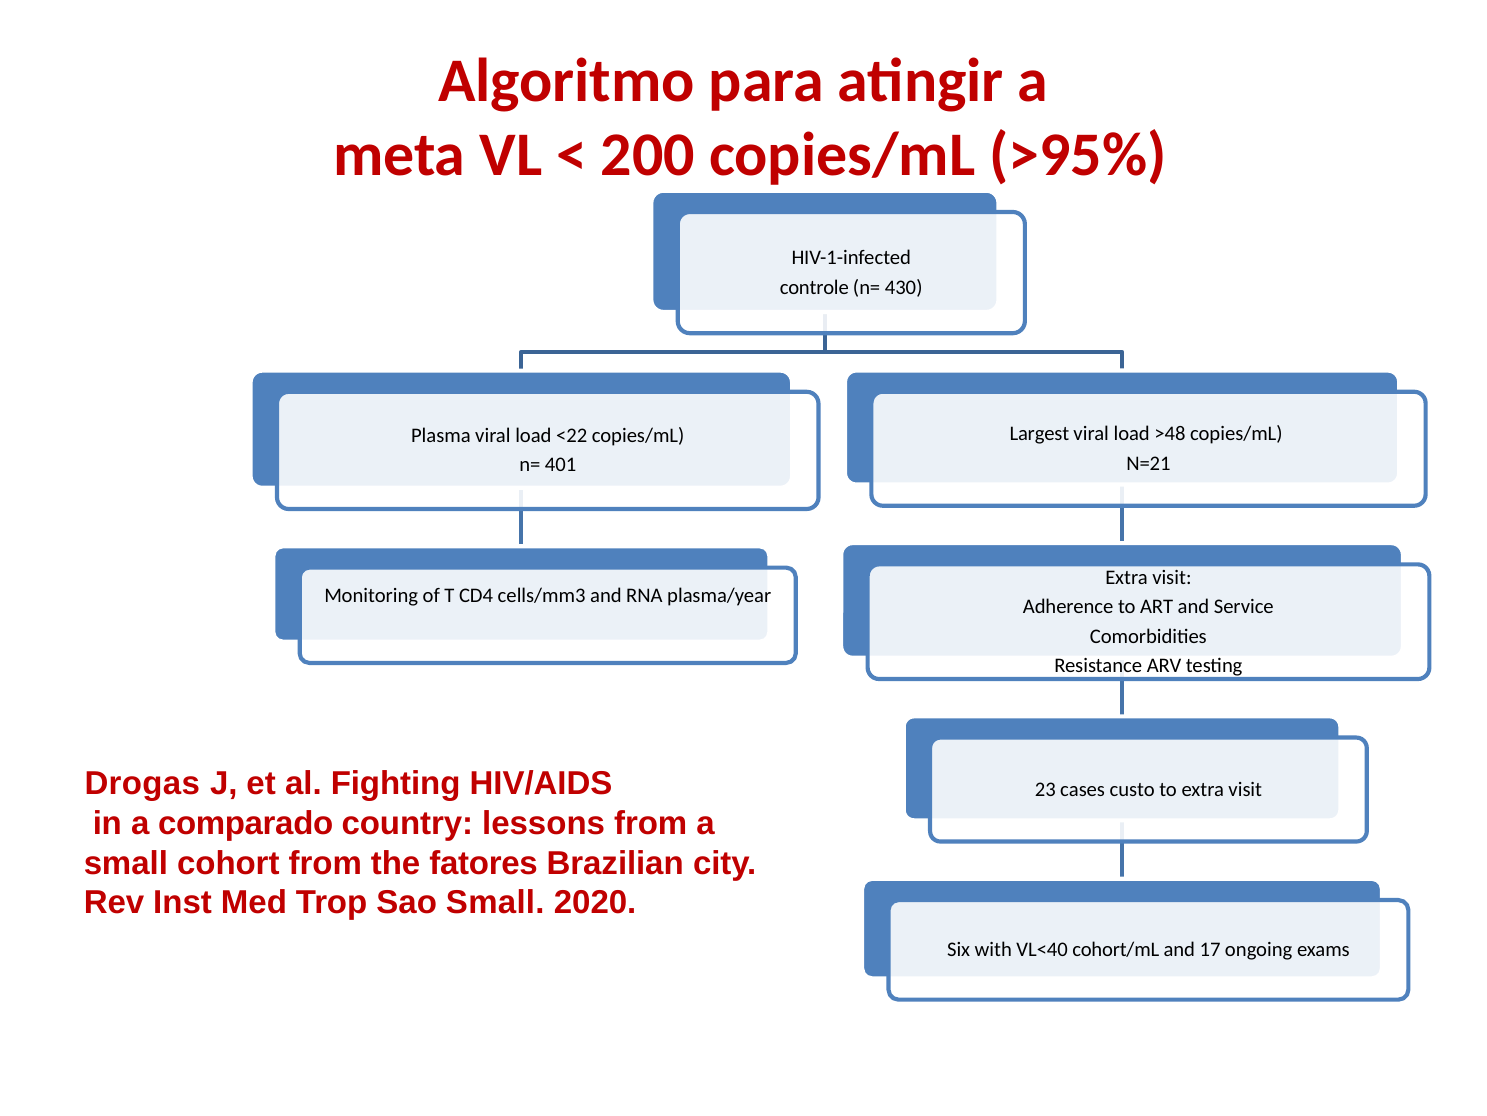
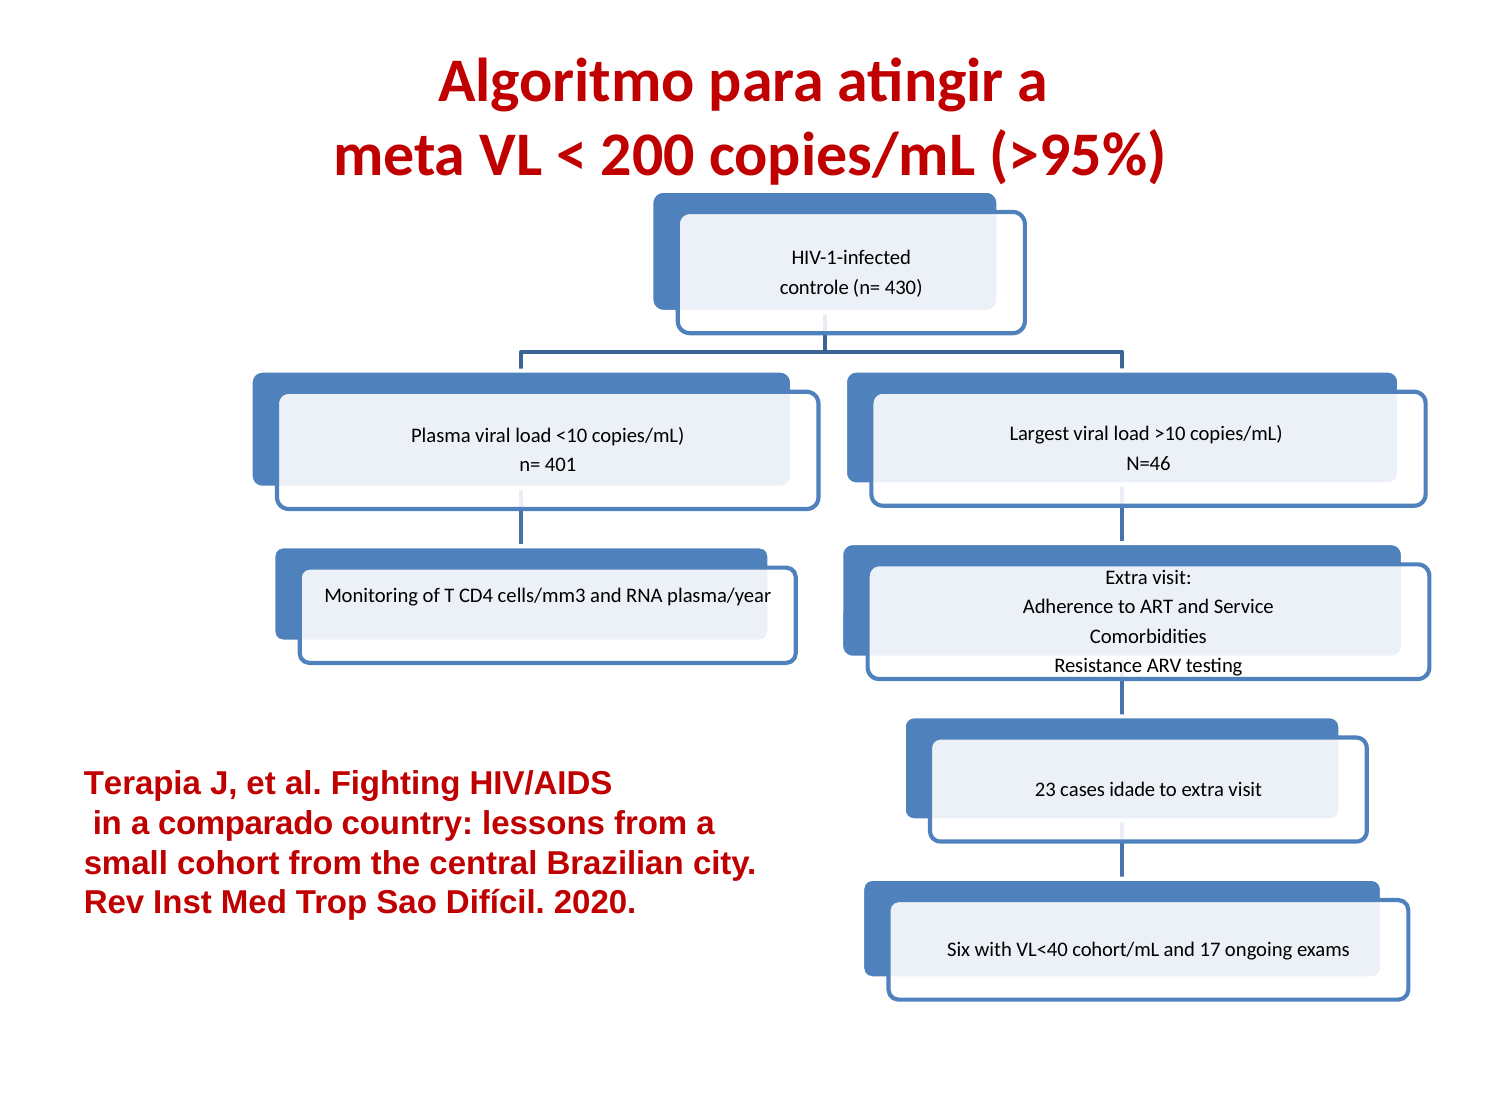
>48: >48 -> >10
<22: <22 -> <10
N=21: N=21 -> N=46
Drogas: Drogas -> Terapia
custo: custo -> idade
fatores: fatores -> central
Sao Small: Small -> Difícil
